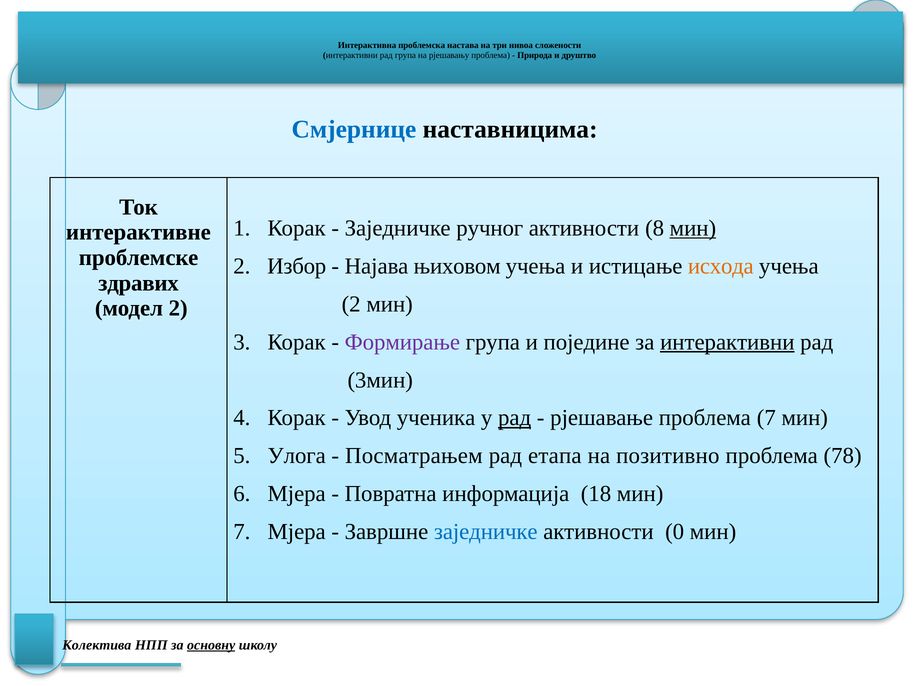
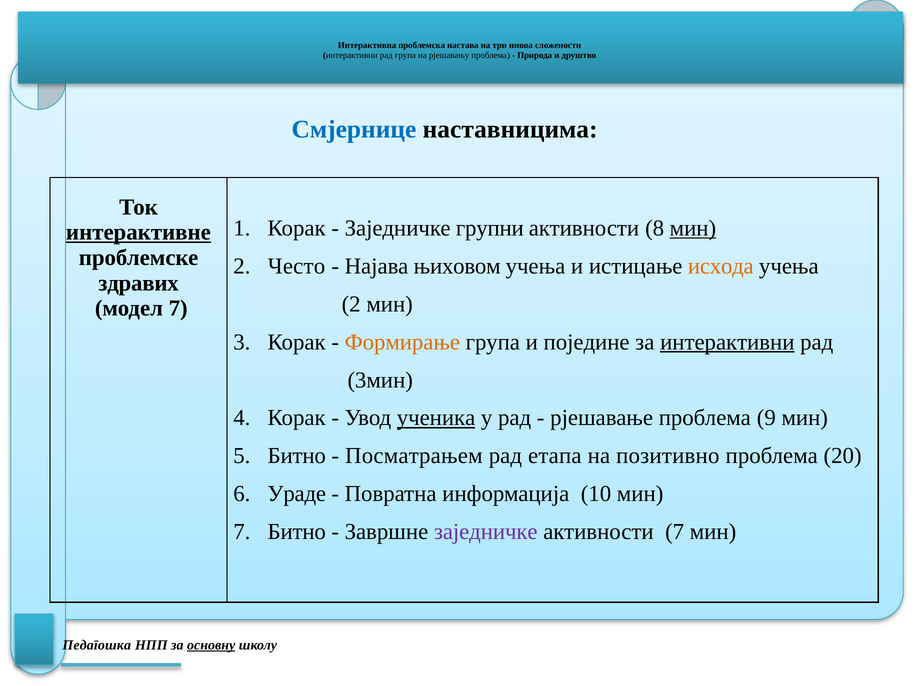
ручног: ручног -> групни
интерактивне underline: none -> present
Избор: Избор -> Често
модел 2: 2 -> 7
Формирање colour: purple -> orange
ученика underline: none -> present
рад at (515, 418) underline: present -> none
проблема 7: 7 -> 9
5 Улога: Улога -> Битно
78: 78 -> 20
Мјера at (297, 493): Мјера -> Ураде
18: 18 -> 10
Мјера at (297, 531): Мјера -> Битно
заједничке at (486, 531) colour: blue -> purple
активности 0: 0 -> 7
Колектива: Колектива -> Педагошка
